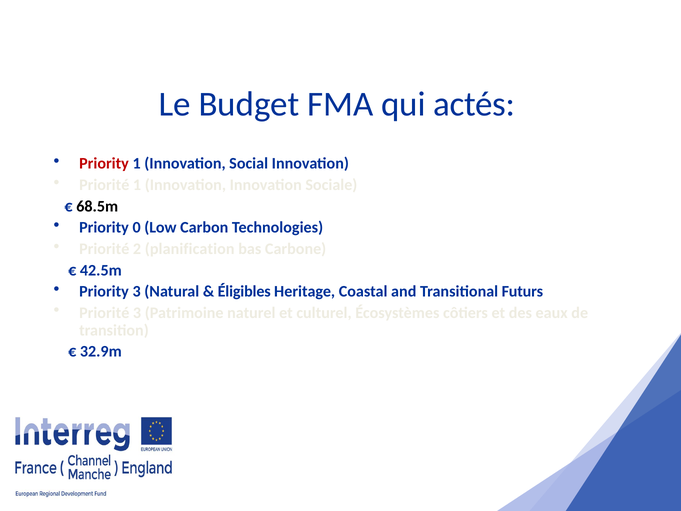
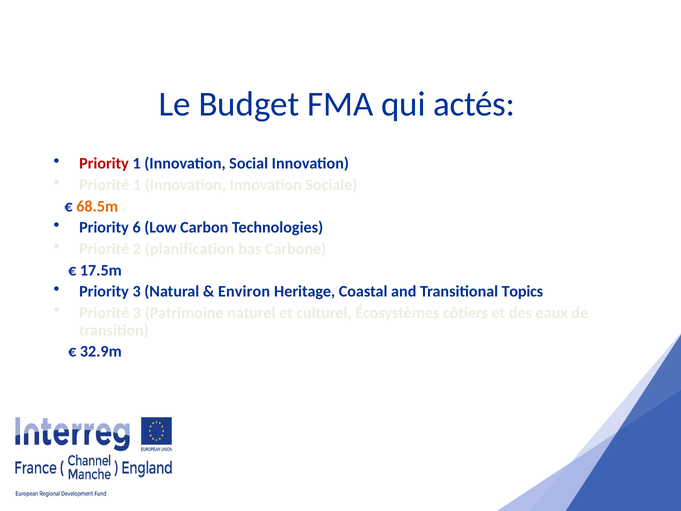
68.5m colour: black -> orange
0: 0 -> 6
42.5m: 42.5m -> 17.5m
Éligibles: Éligibles -> Environ
Futurs: Futurs -> Topics
